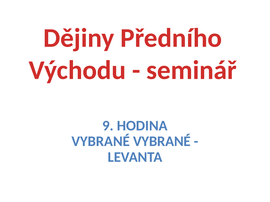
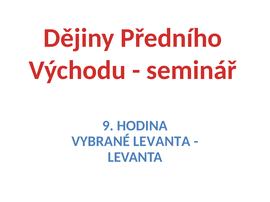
VYBRANÉ VYBRANÉ: VYBRANÉ -> LEVANTA
